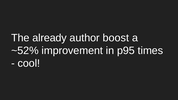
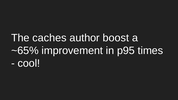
already: already -> caches
~52%: ~52% -> ~65%
